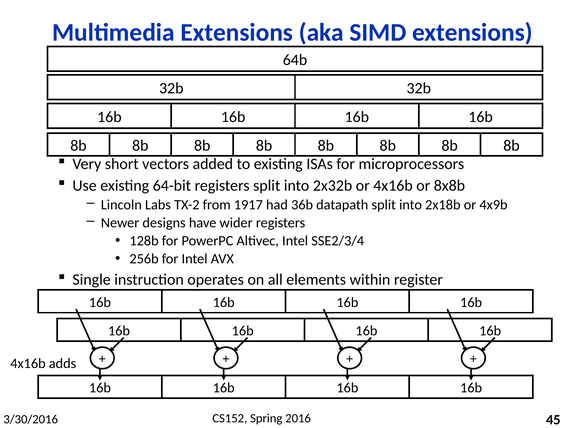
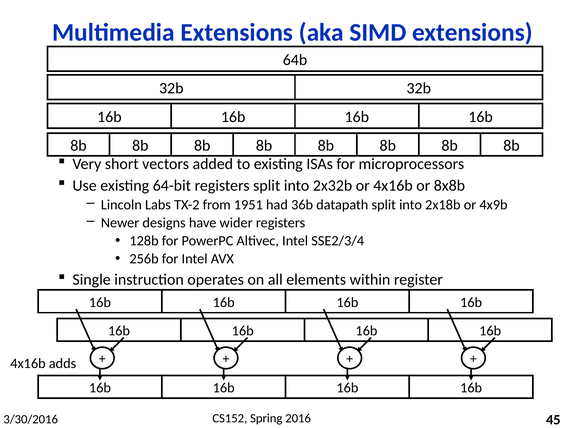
1917: 1917 -> 1951
